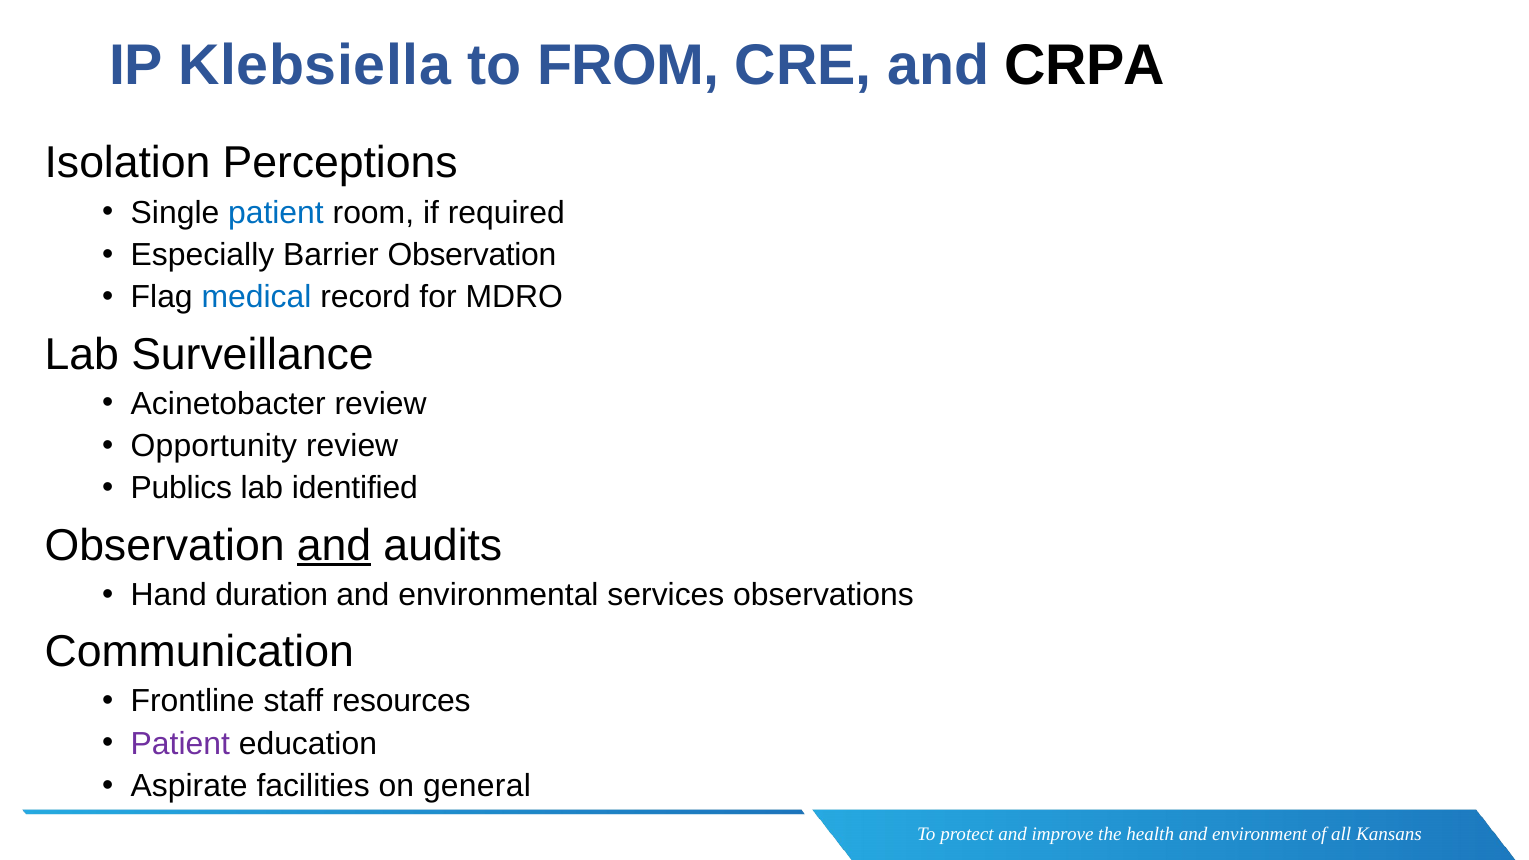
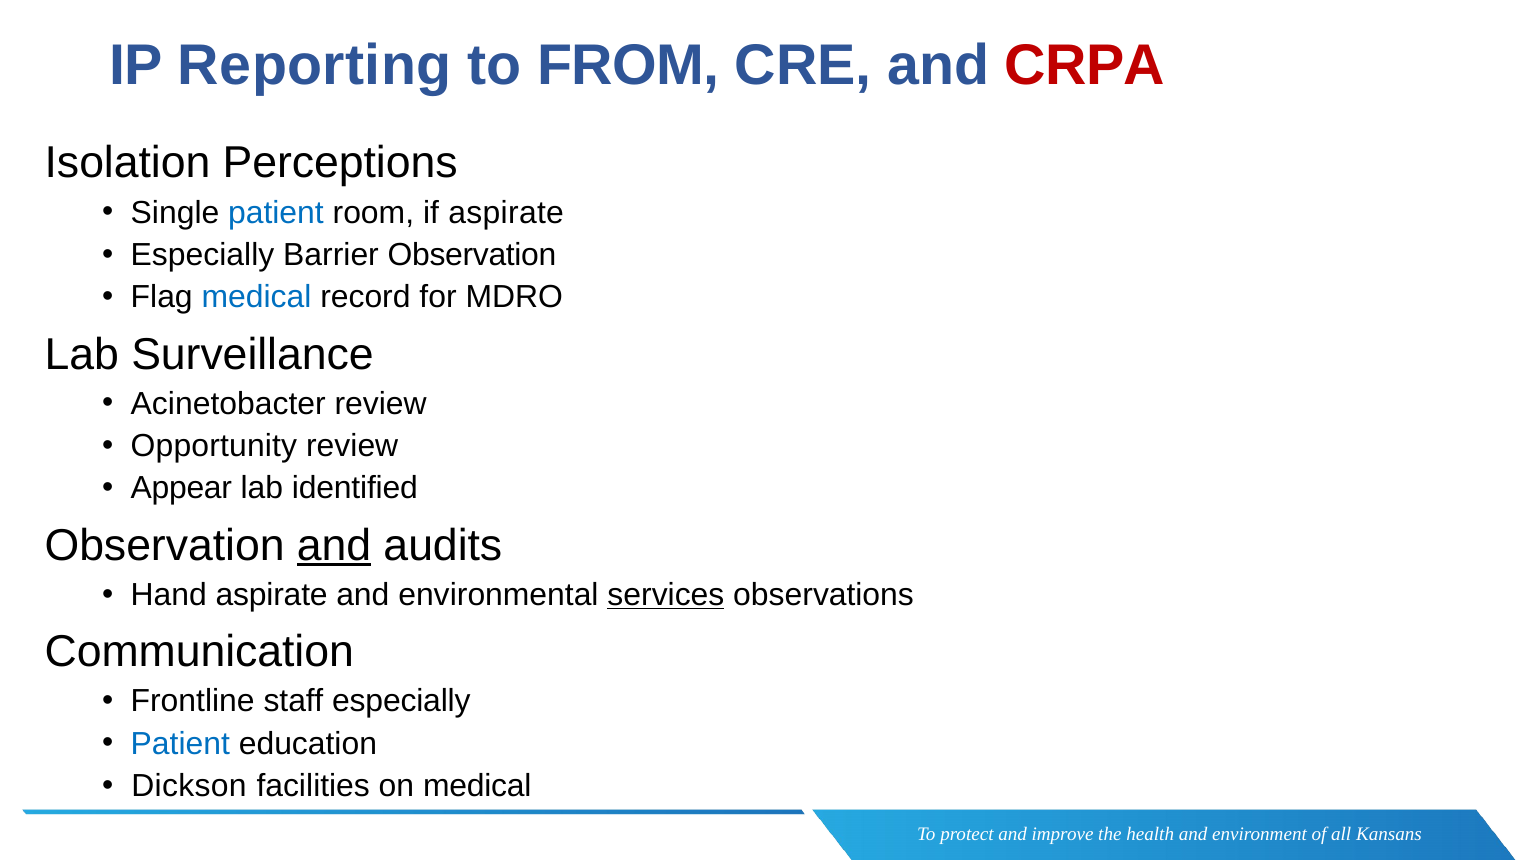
Klebsiella: Klebsiella -> Reporting
CRPA colour: black -> red
if required: required -> aspirate
Publics: Publics -> Appear
Hand duration: duration -> aspirate
services underline: none -> present
staff resources: resources -> especially
Patient at (180, 744) colour: purple -> blue
Aspirate: Aspirate -> Dickson
on general: general -> medical
